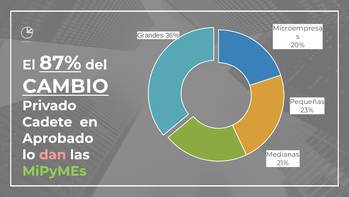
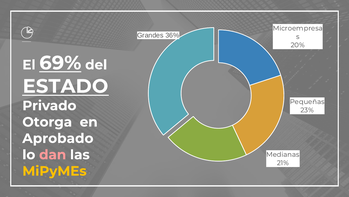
87%: 87% -> 69%
CAMBIO: CAMBIO -> ESTADO
Cadete: Cadete -> Otorga
MiPyMEs colour: light green -> yellow
